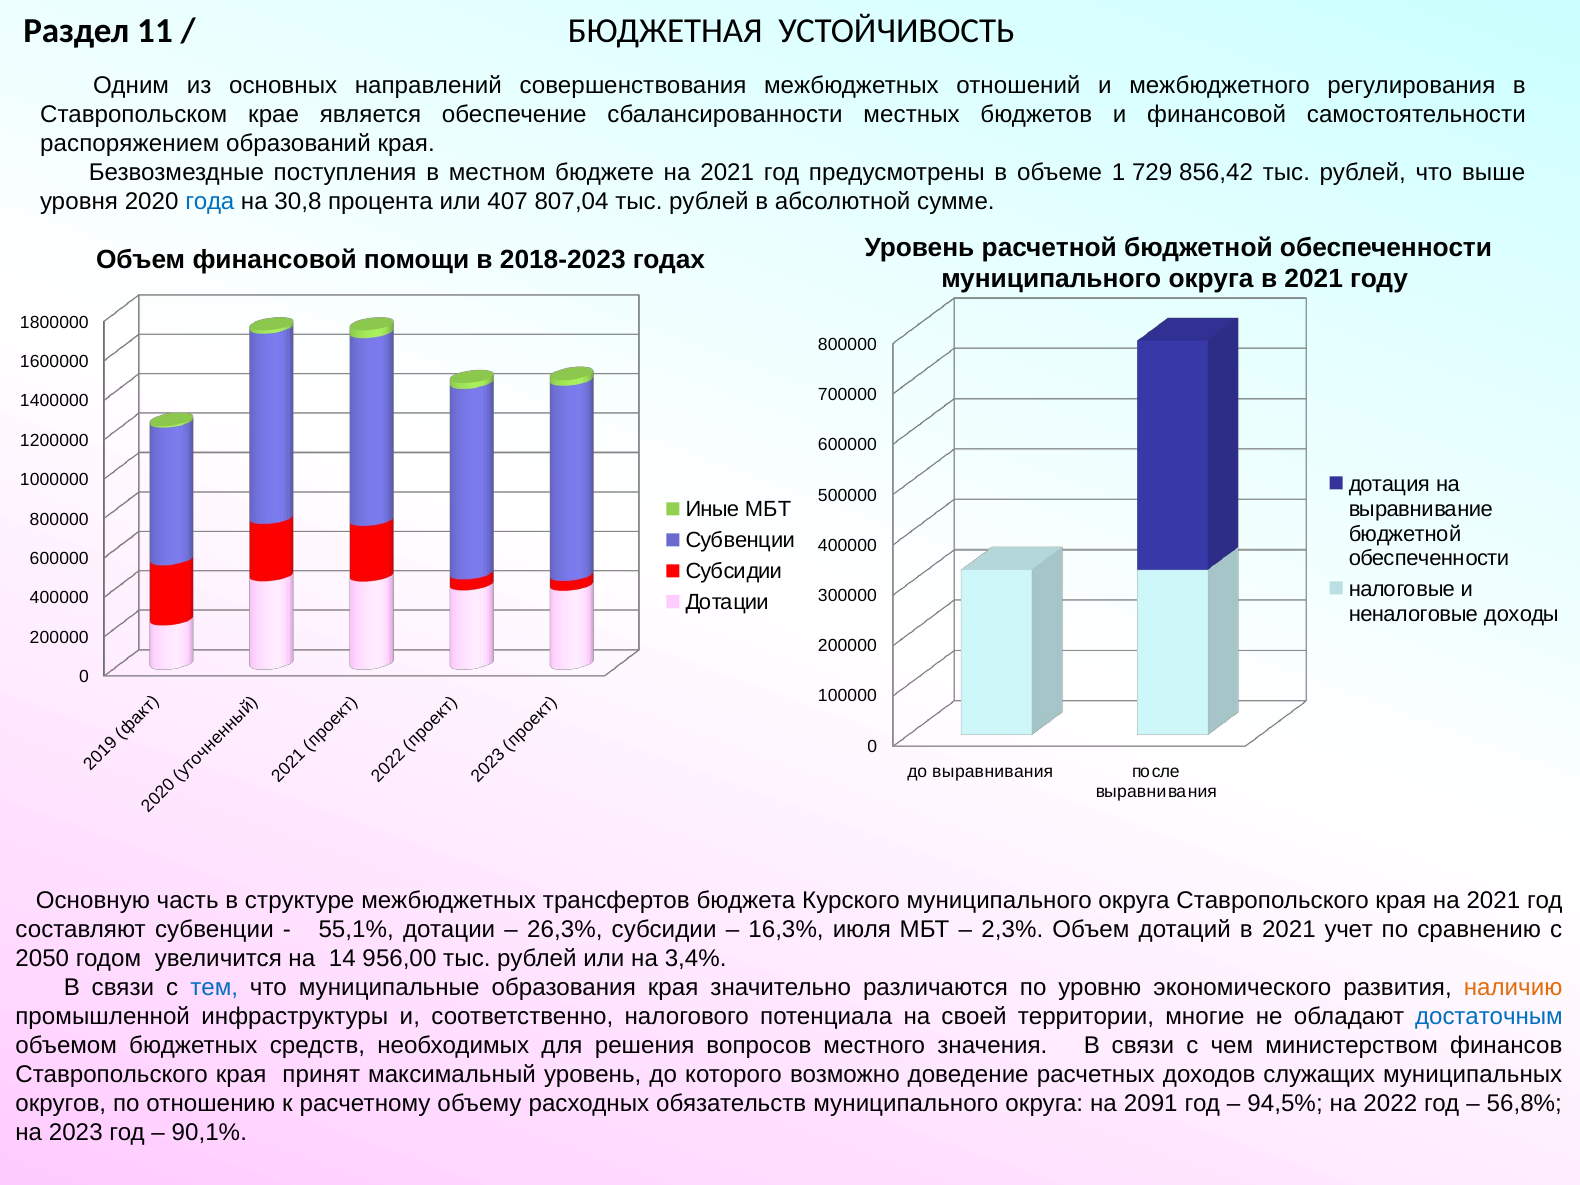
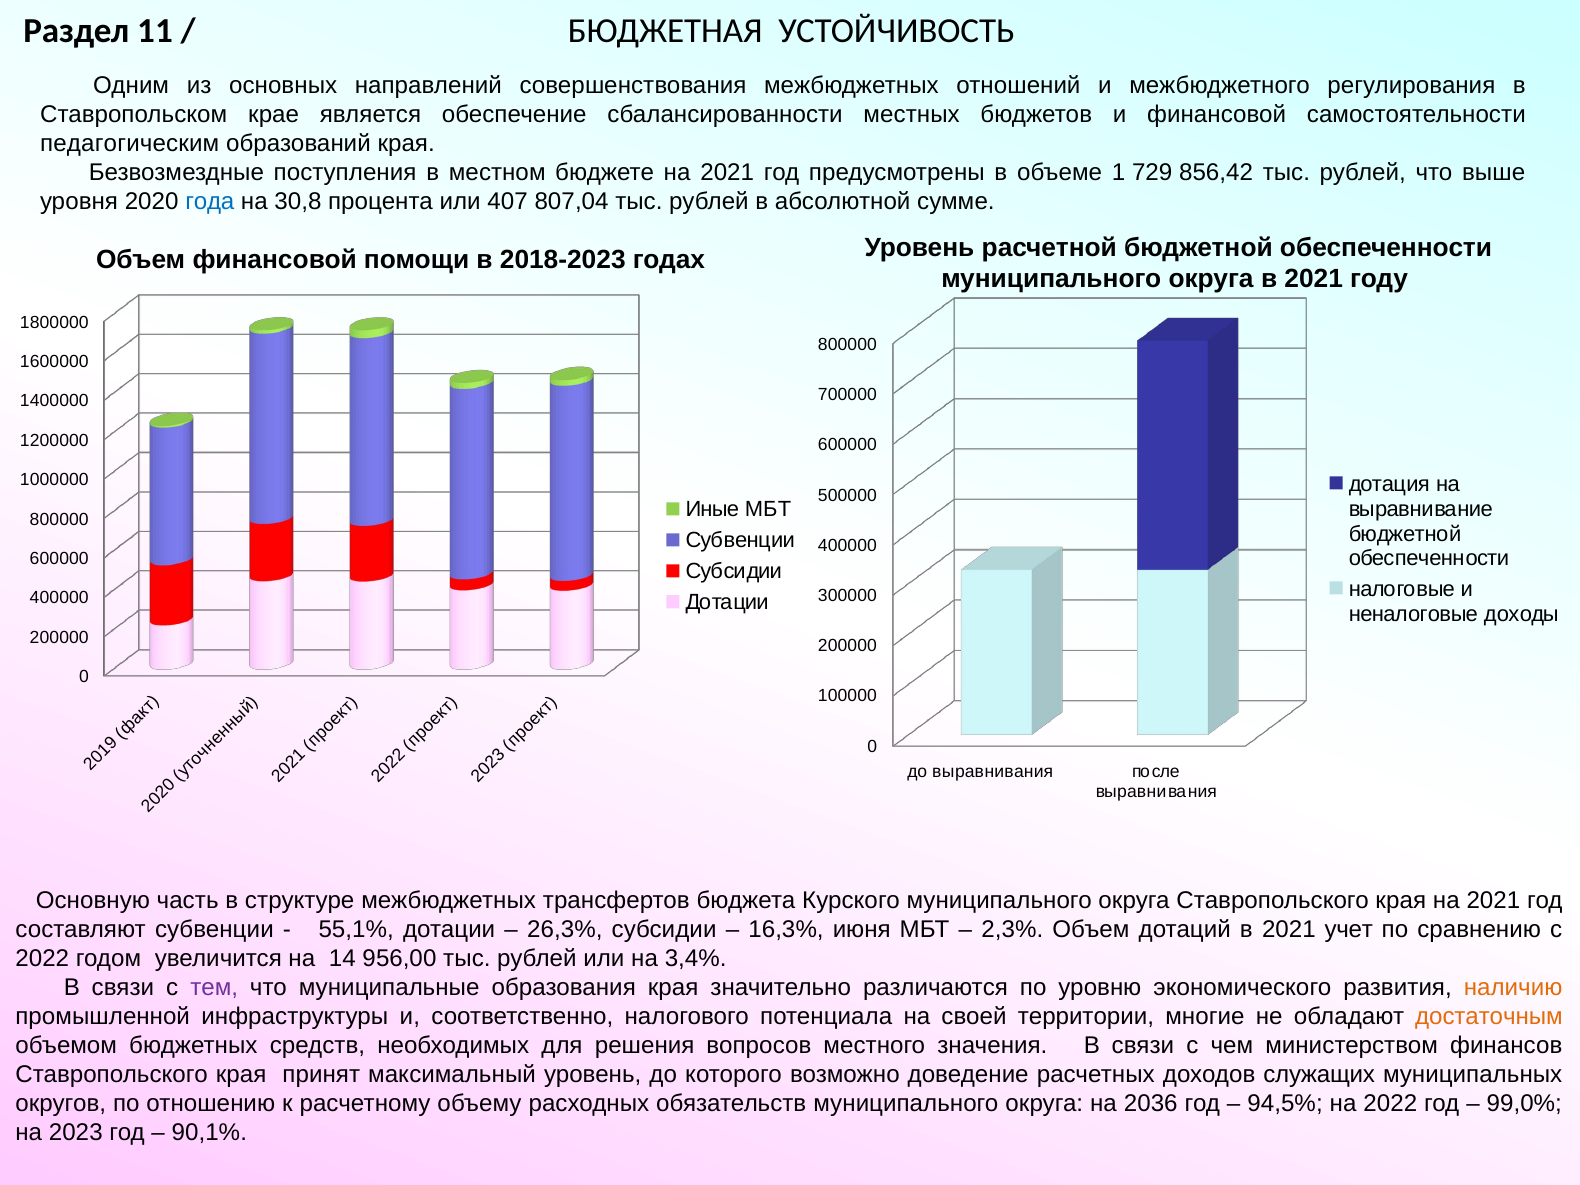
распоряжением: распоряжением -> педагогическим
июля: июля -> июня
2050 at (42, 958): 2050 -> 2022
тем colour: blue -> purple
достаточным colour: blue -> orange
2091: 2091 -> 2036
56,8%: 56,8% -> 99,0%
